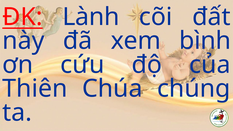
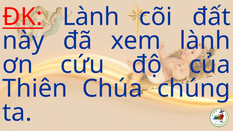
xem bình: bình -> lành
